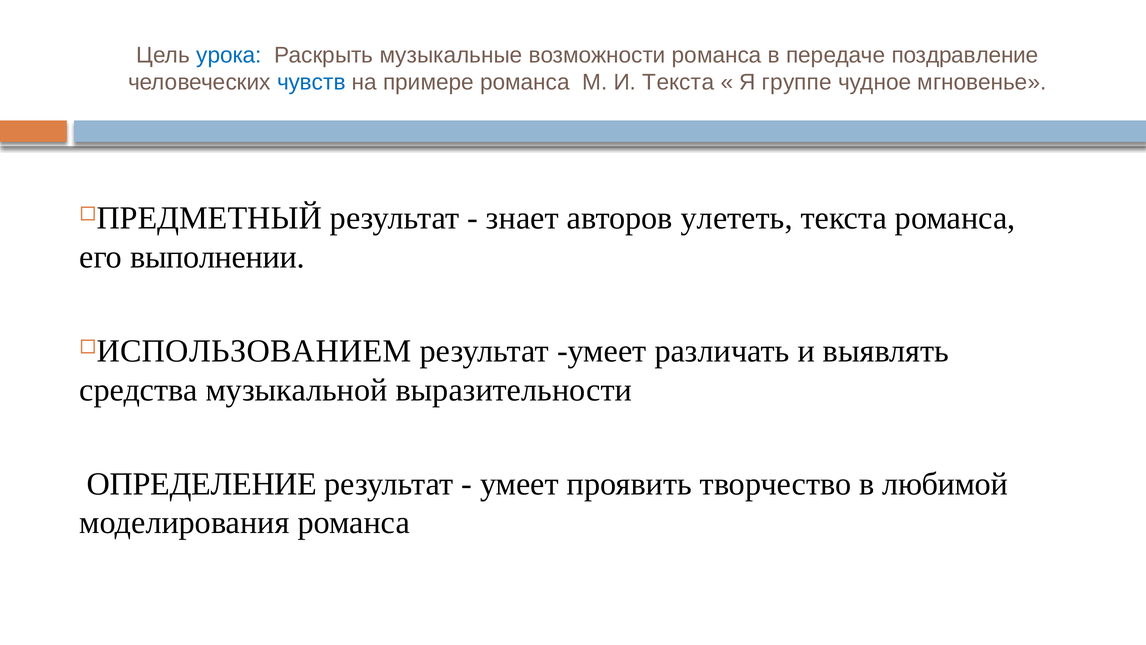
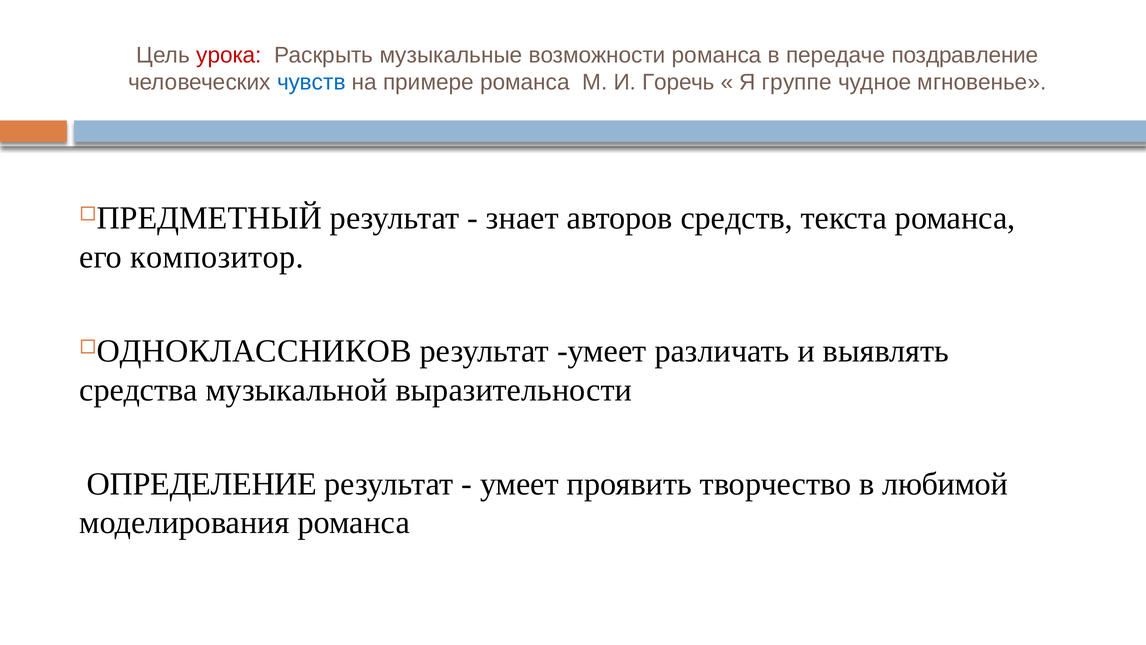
урока colour: blue -> red
И Текста: Текста -> Горечь
улететь: улететь -> средств
выполнении: выполнении -> композитор
ИСПОЛЬЗОВАНИЕМ: ИСПОЛЬЗОВАНИЕМ -> ОДНОКЛАССНИКОВ
